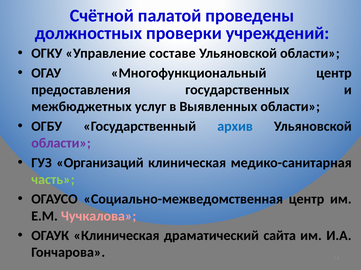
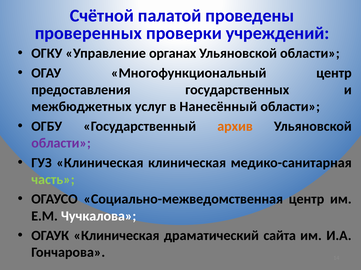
должностных: должностных -> проверенных
составе: составе -> органах
Выявленных: Выявленных -> Нанесённый
архив colour: blue -> orange
ГУЗ Организаций: Организаций -> Клиническая
Чучкалова colour: pink -> white
